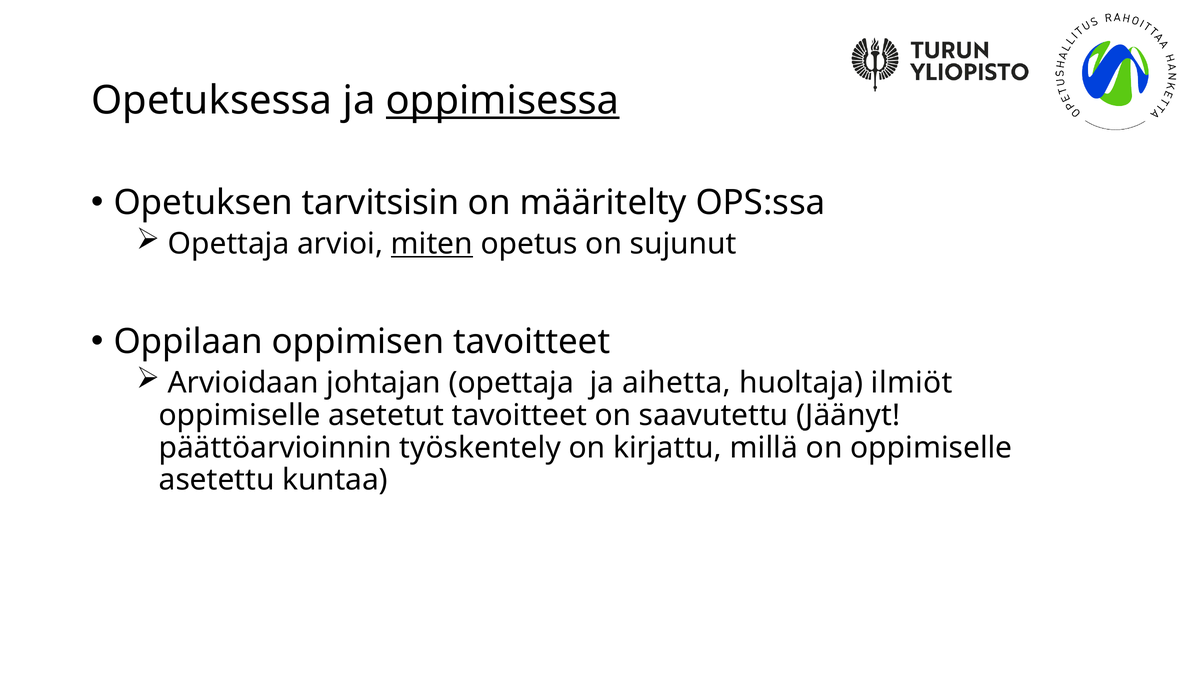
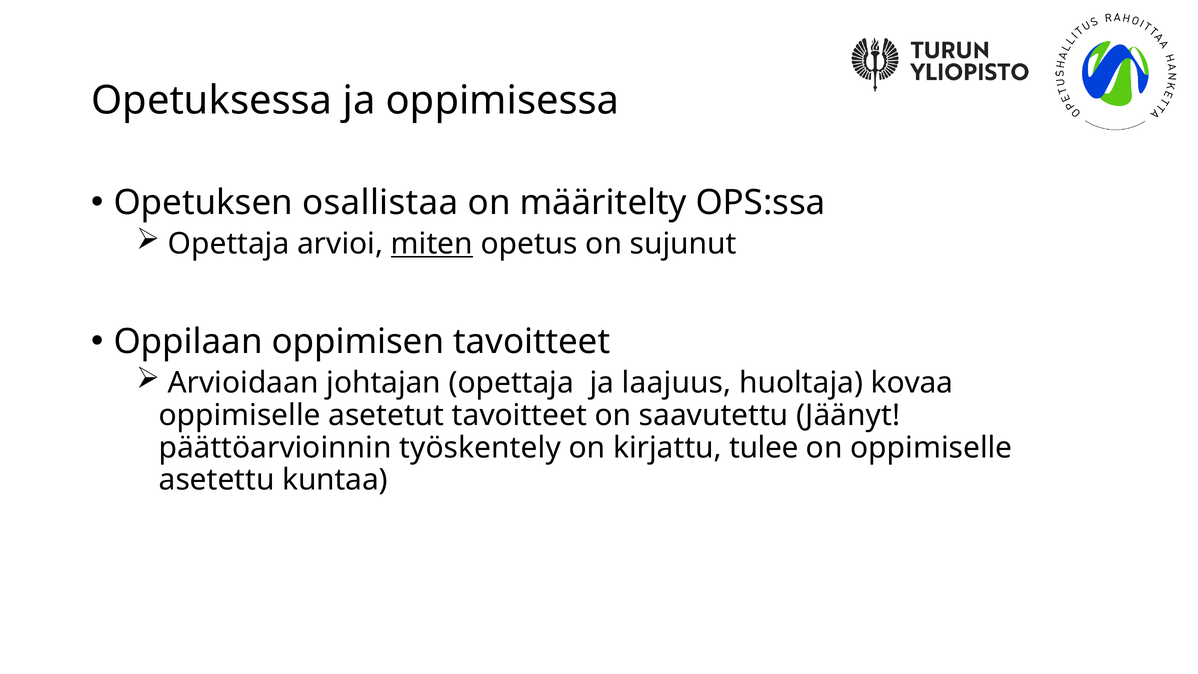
oppimisessa underline: present -> none
tarvitsisin: tarvitsisin -> osallistaa
aihetta: aihetta -> laajuus
ilmiöt: ilmiöt -> kovaa
millä: millä -> tulee
